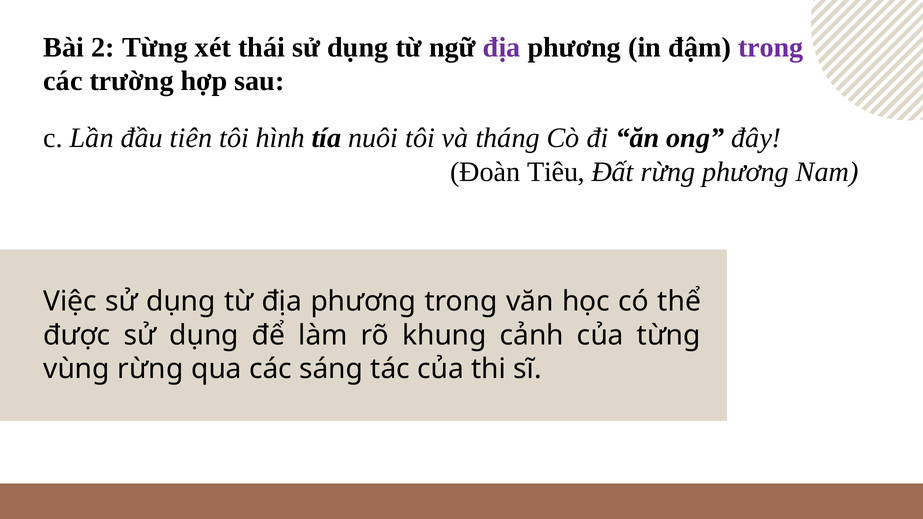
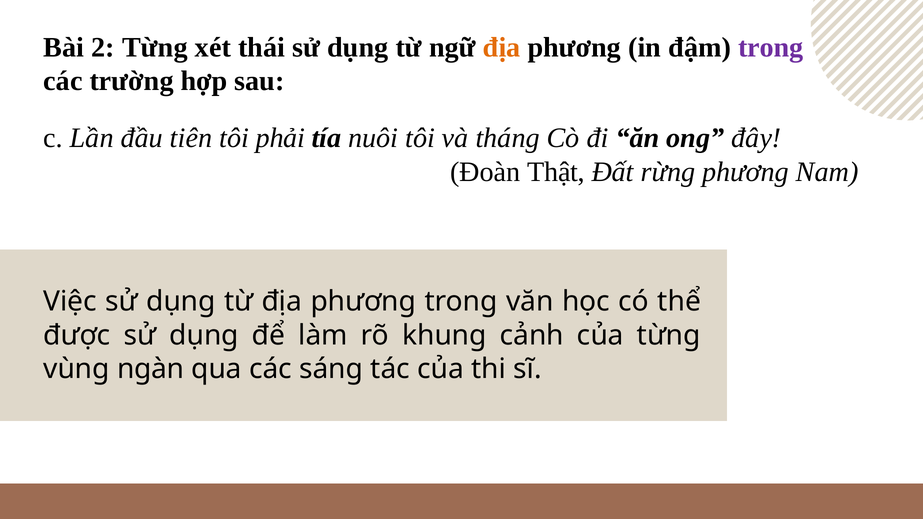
địa colour: purple -> orange
hình: hình -> phải
Tiêu: Tiêu -> Thật
vùng rừng: rừng -> ngàn
